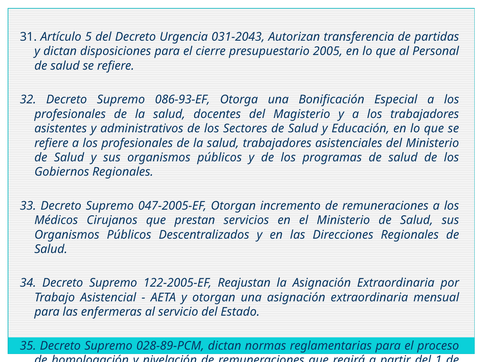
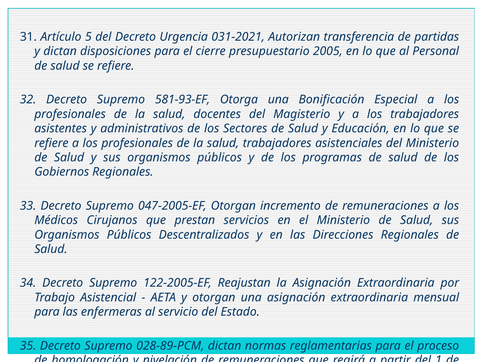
031-2043: 031-2043 -> 031-2021
086-93-EF: 086-93-EF -> 581-93-EF
